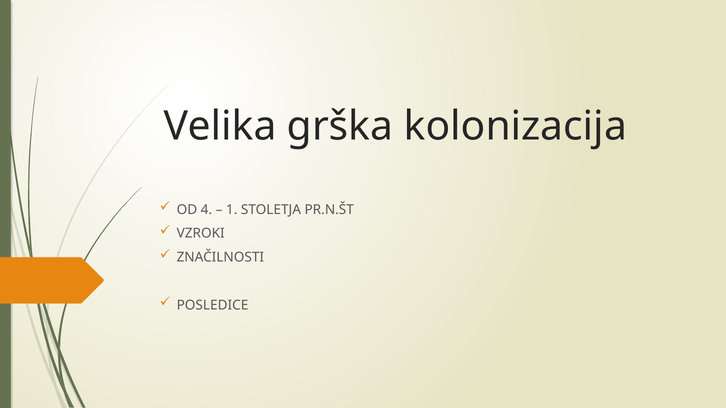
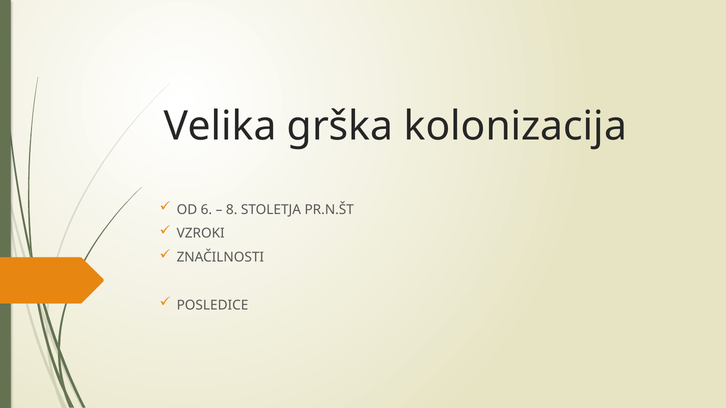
4: 4 -> 6
1: 1 -> 8
